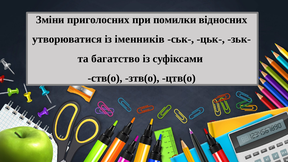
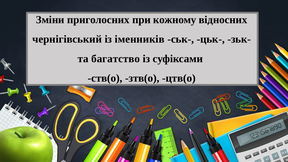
помилки: помилки -> кожному
утворюватися: утворюватися -> чернігівський
